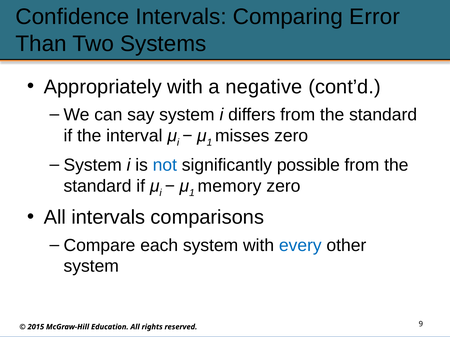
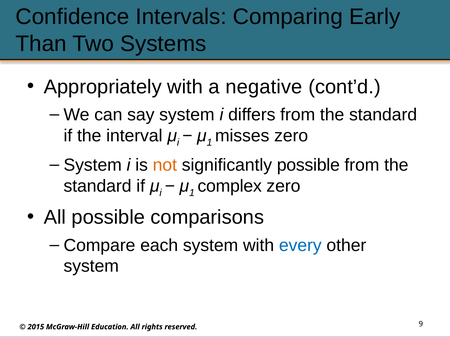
Error: Error -> Early
not colour: blue -> orange
memory: memory -> complex
All intervals: intervals -> possible
